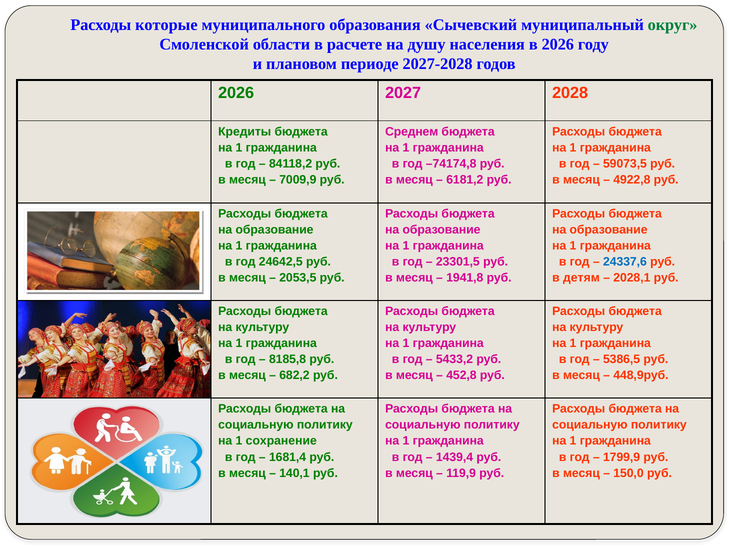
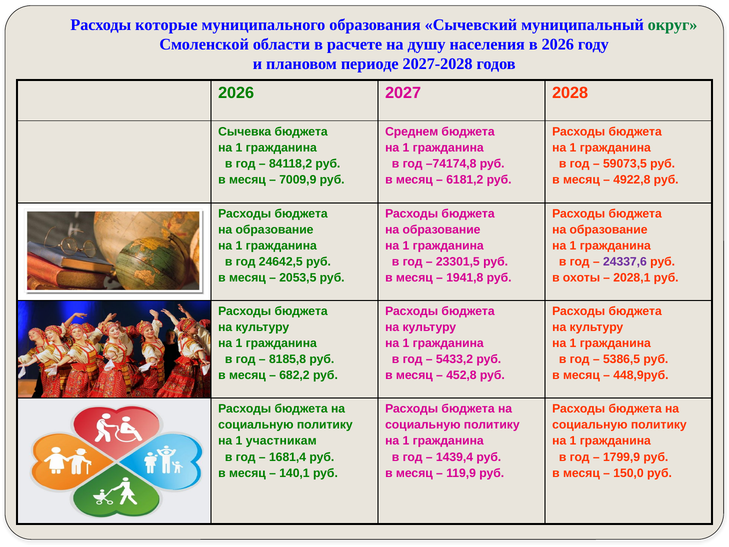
Кредиты: Кредиты -> Сычевка
24337,6 colour: blue -> purple
детям: детям -> охоты
сохранение: сохранение -> участникам
